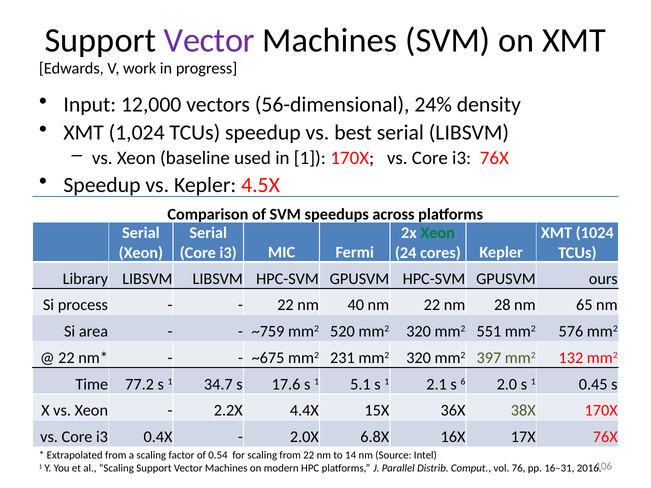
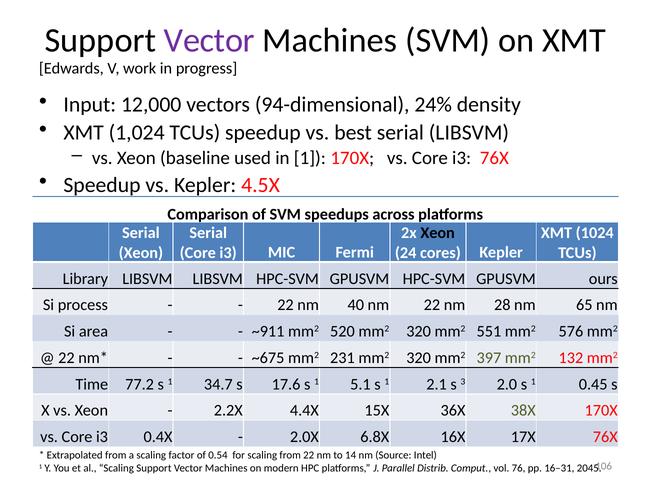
56-dimensional: 56-dimensional -> 94-dimensional
Xeon at (438, 233) colour: green -> black
~759: ~759 -> ~911
6: 6 -> 3
2016: 2016 -> 2045
